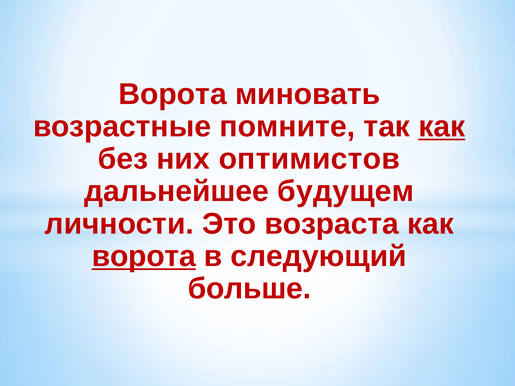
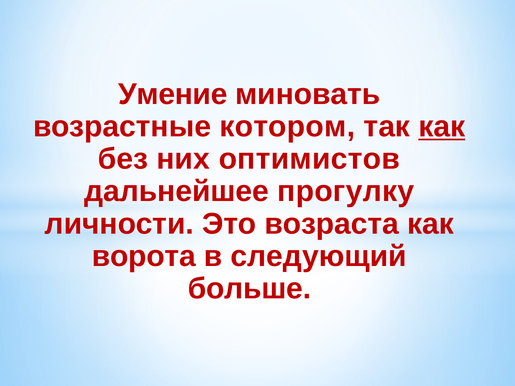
Ворота at (173, 94): Ворота -> Умение
помните: помните -> котором
будущем: будущем -> прогулку
ворота at (144, 256) underline: present -> none
